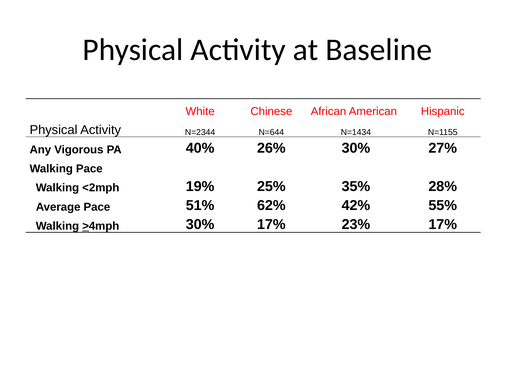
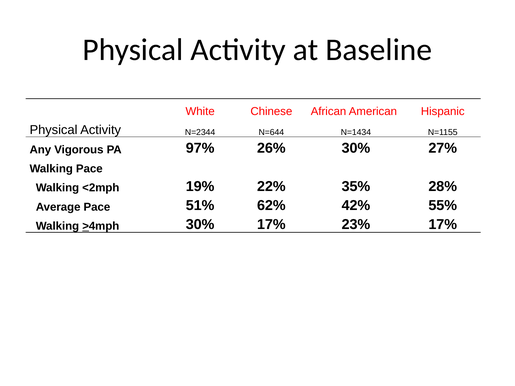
40%: 40% -> 97%
25%: 25% -> 22%
